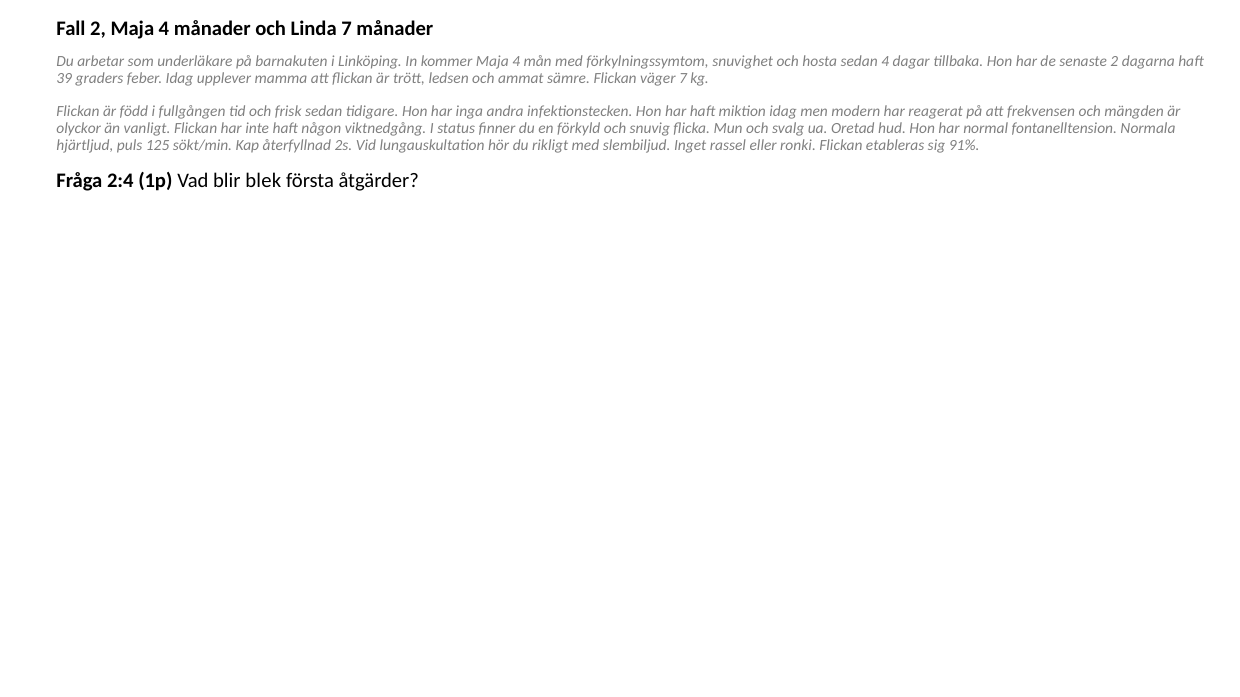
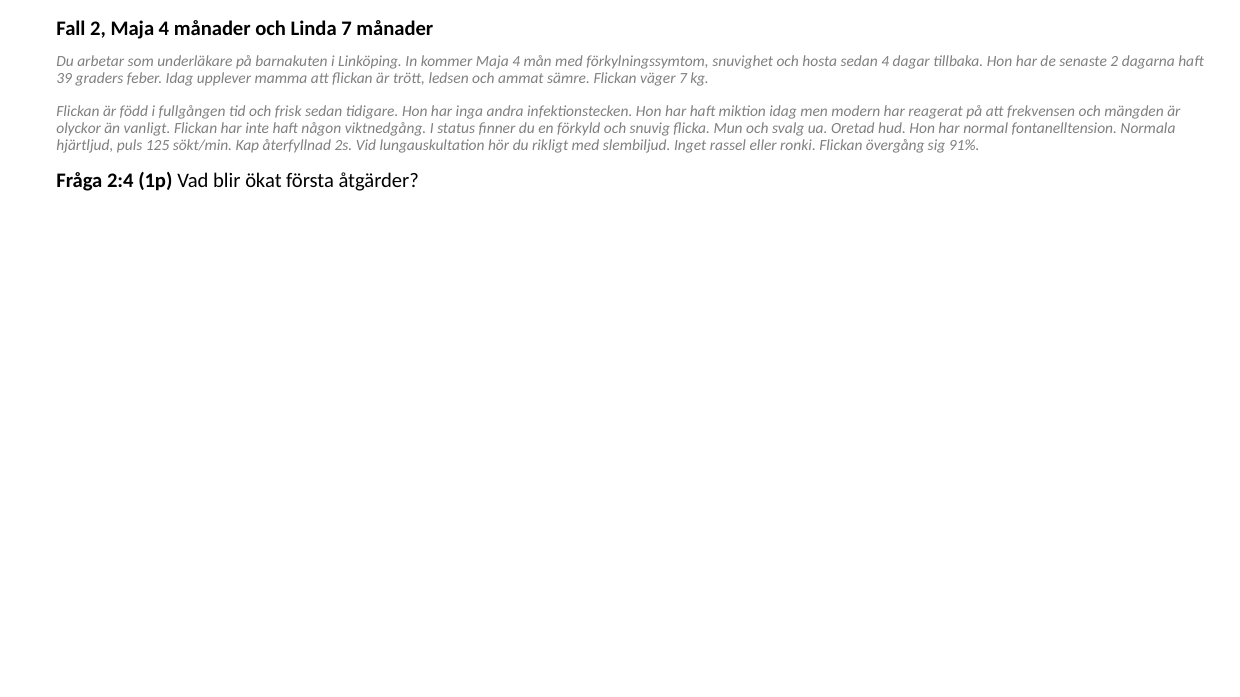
etableras: etableras -> övergång
blek: blek -> ökat
